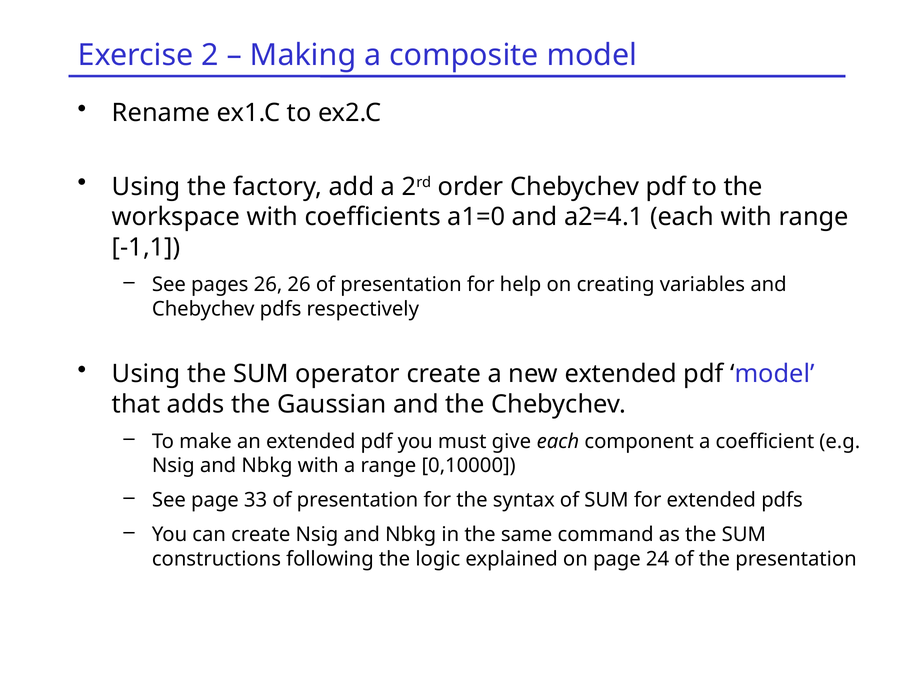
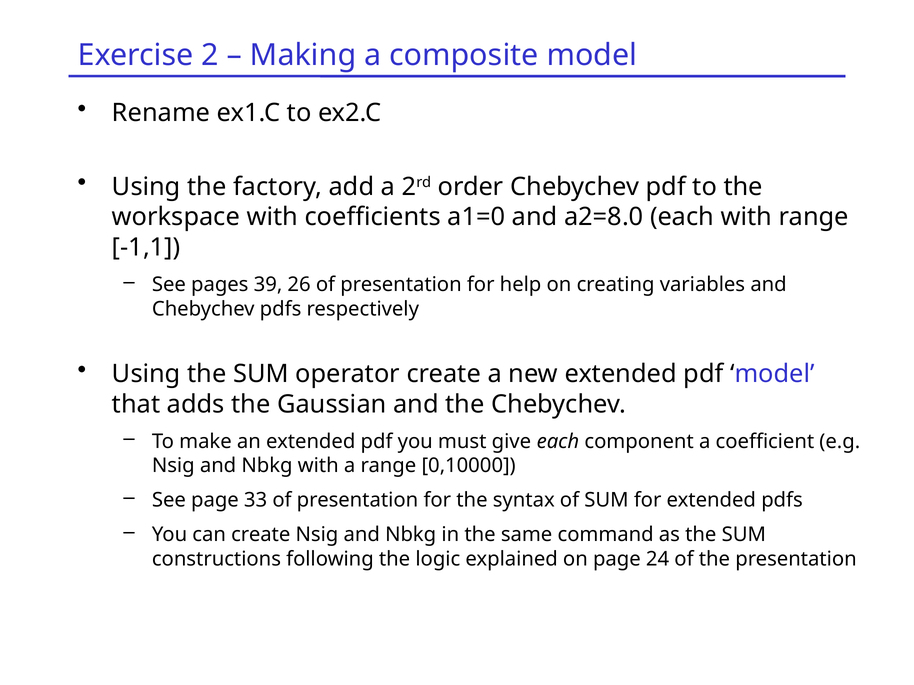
a2=4.1: a2=4.1 -> a2=8.0
pages 26: 26 -> 39
